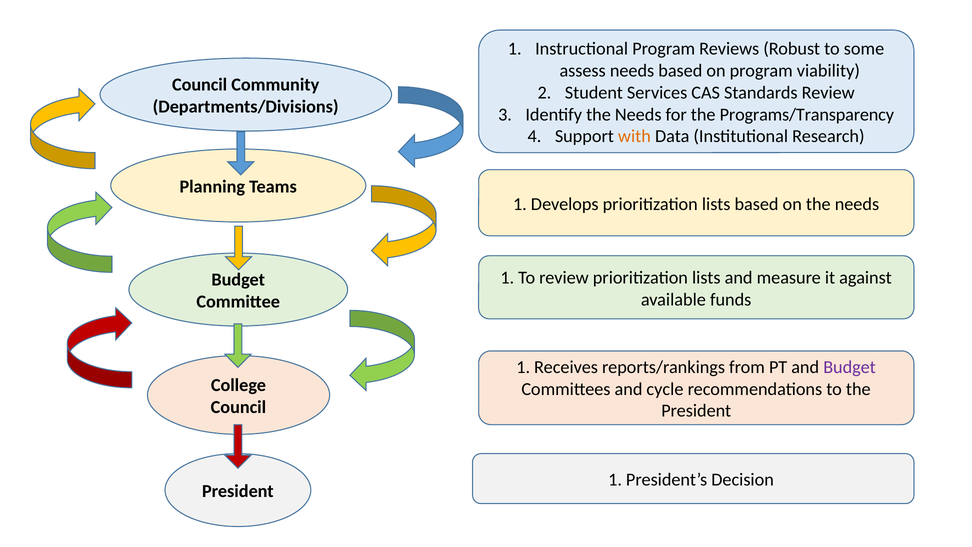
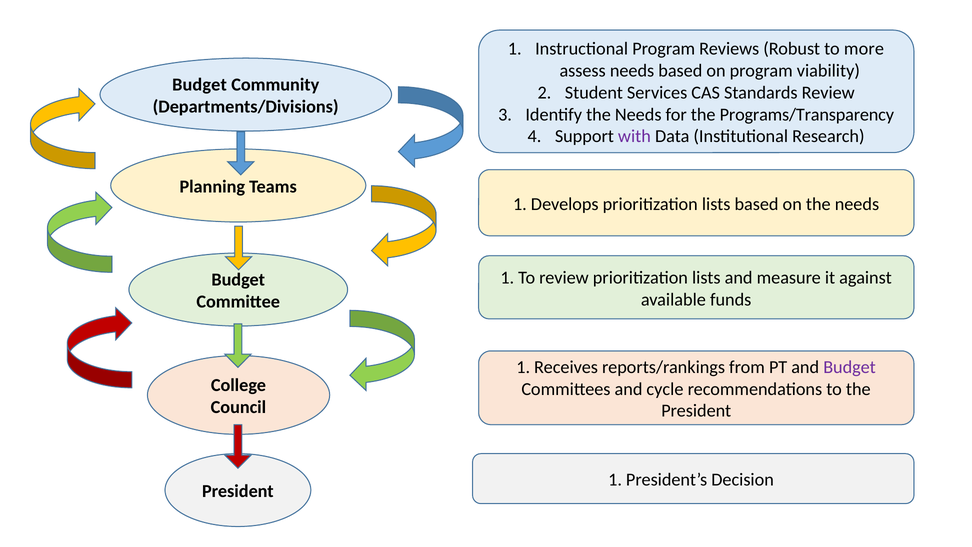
some: some -> more
Council at (200, 85): Council -> Budget
with colour: orange -> purple
